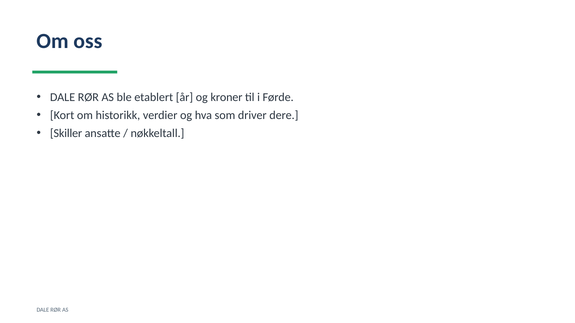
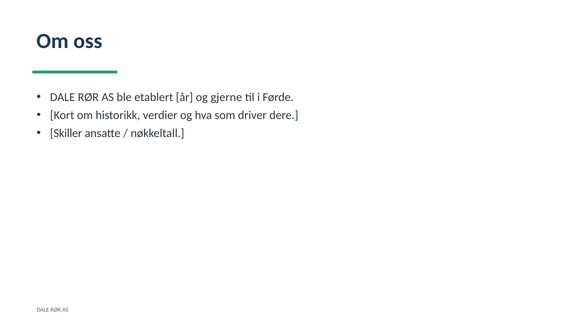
kroner: kroner -> gjerne
